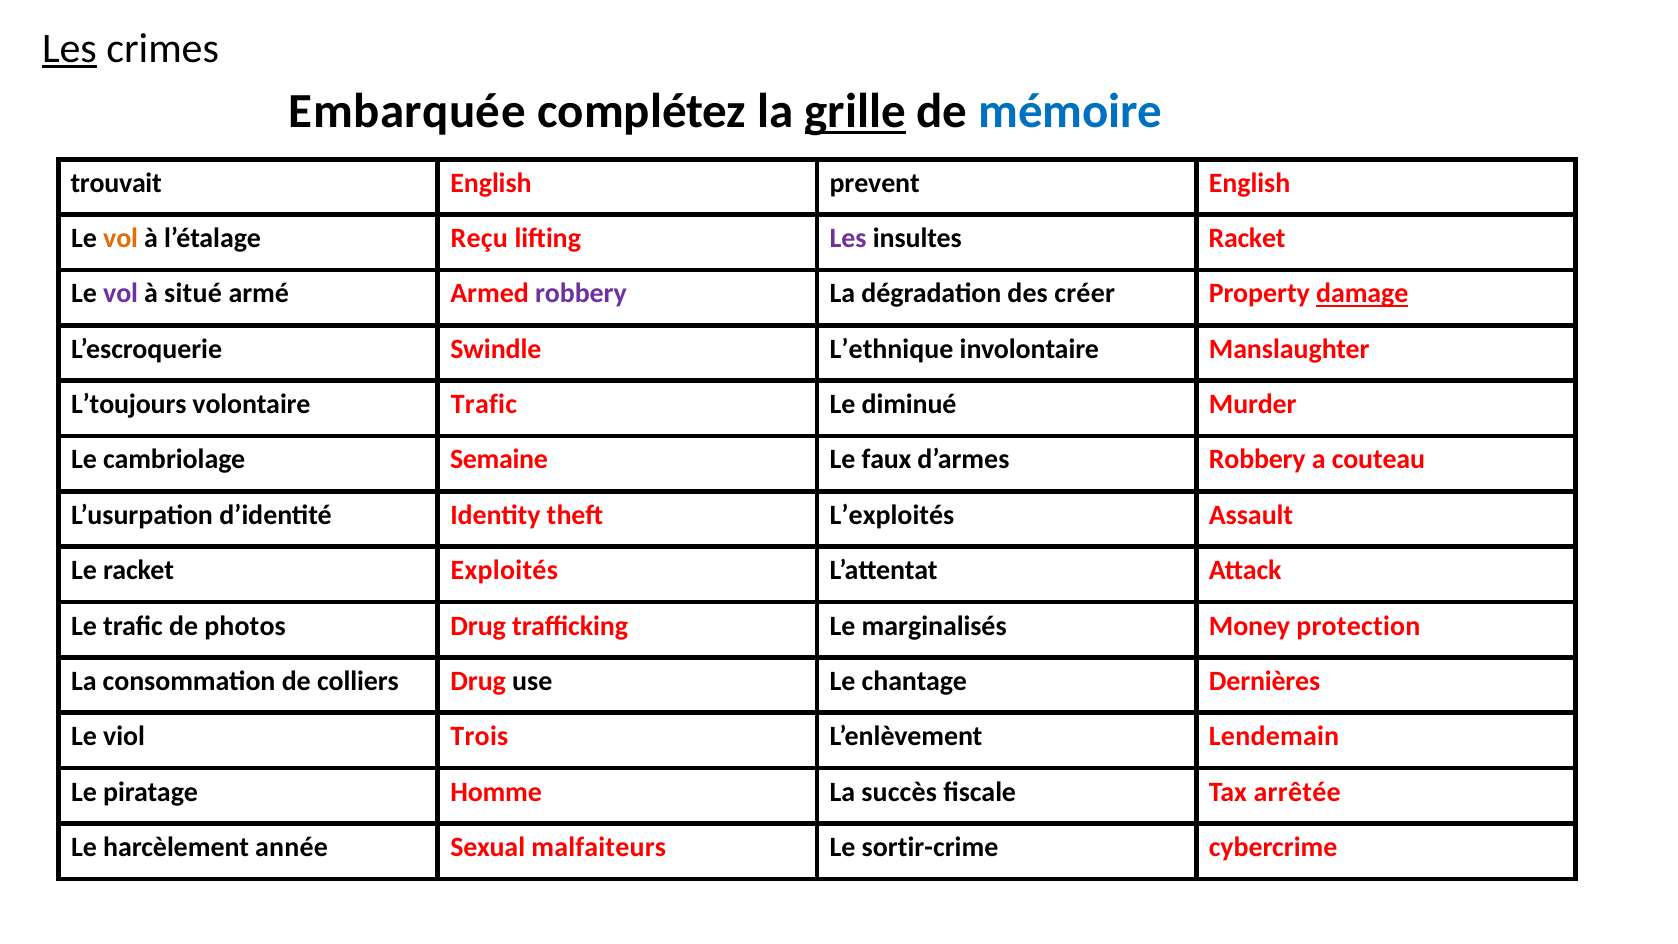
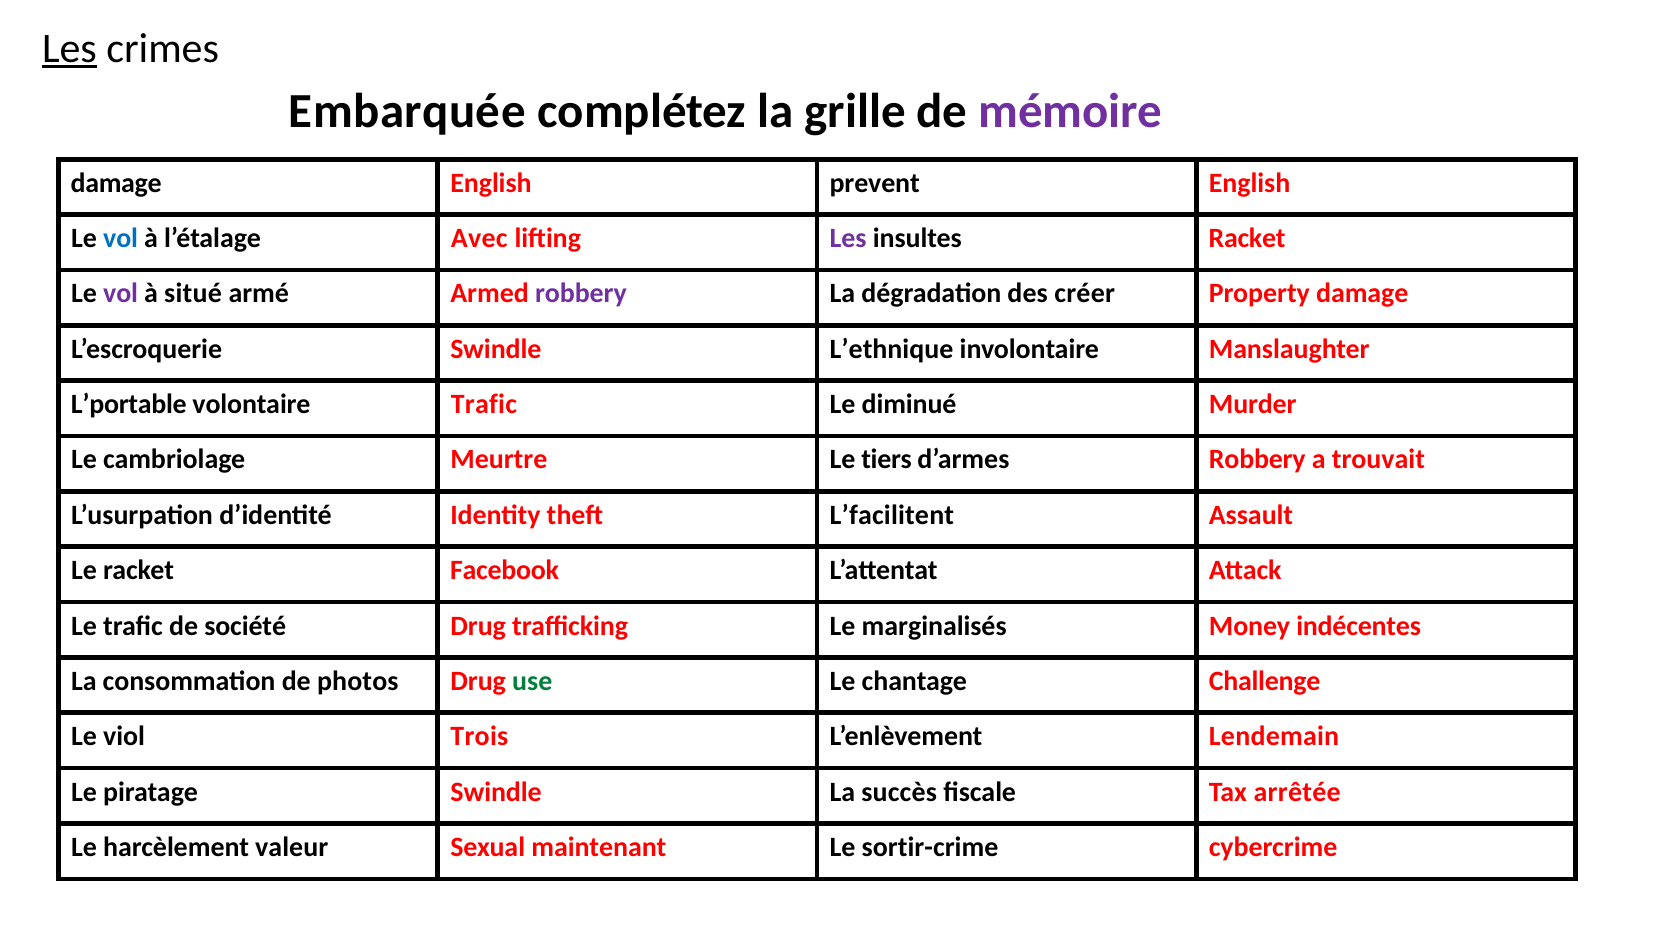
grille underline: present -> none
mémoire colour: blue -> purple
trouvait at (116, 183): trouvait -> damage
vol at (121, 238) colour: orange -> blue
Reçu: Reçu -> Avec
damage at (1362, 294) underline: present -> none
L’toujours: L’toujours -> L’portable
Semaine: Semaine -> Meurtre
faux: faux -> tiers
couteau: couteau -> trouvait
L’exploités: L’exploités -> L’facilitent
Exploités: Exploités -> Facebook
photos: photos -> société
protection: protection -> indécentes
colliers: colliers -> photos
use colour: black -> green
Dernières: Dernières -> Challenge
piratage Homme: Homme -> Swindle
année: année -> valeur
malfaiteurs: malfaiteurs -> maintenant
